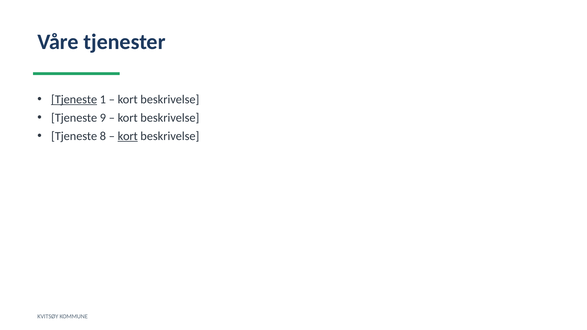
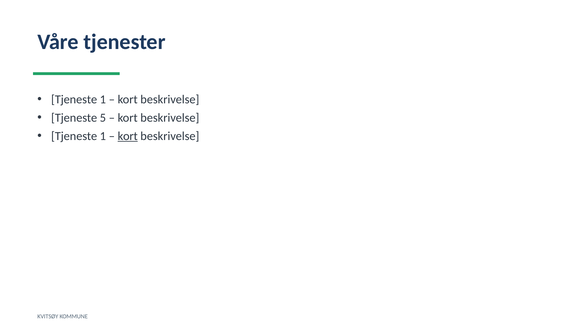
Tjeneste at (74, 99) underline: present -> none
9: 9 -> 5
8 at (103, 136): 8 -> 1
